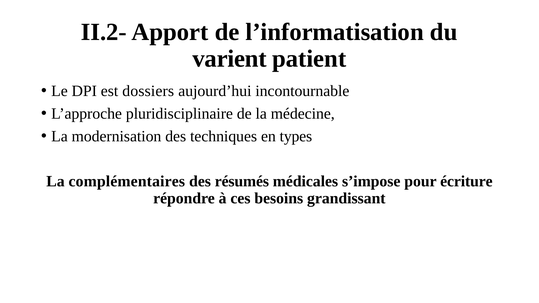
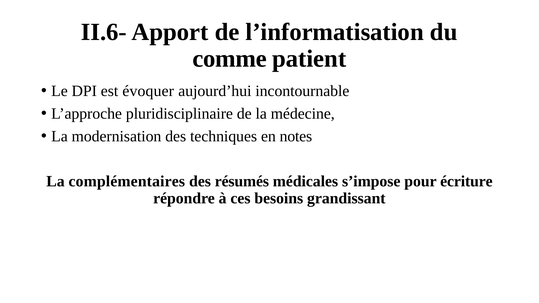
II.2-: II.2- -> II.6-
varient: varient -> comme
dossiers: dossiers -> évoquer
types: types -> notes
